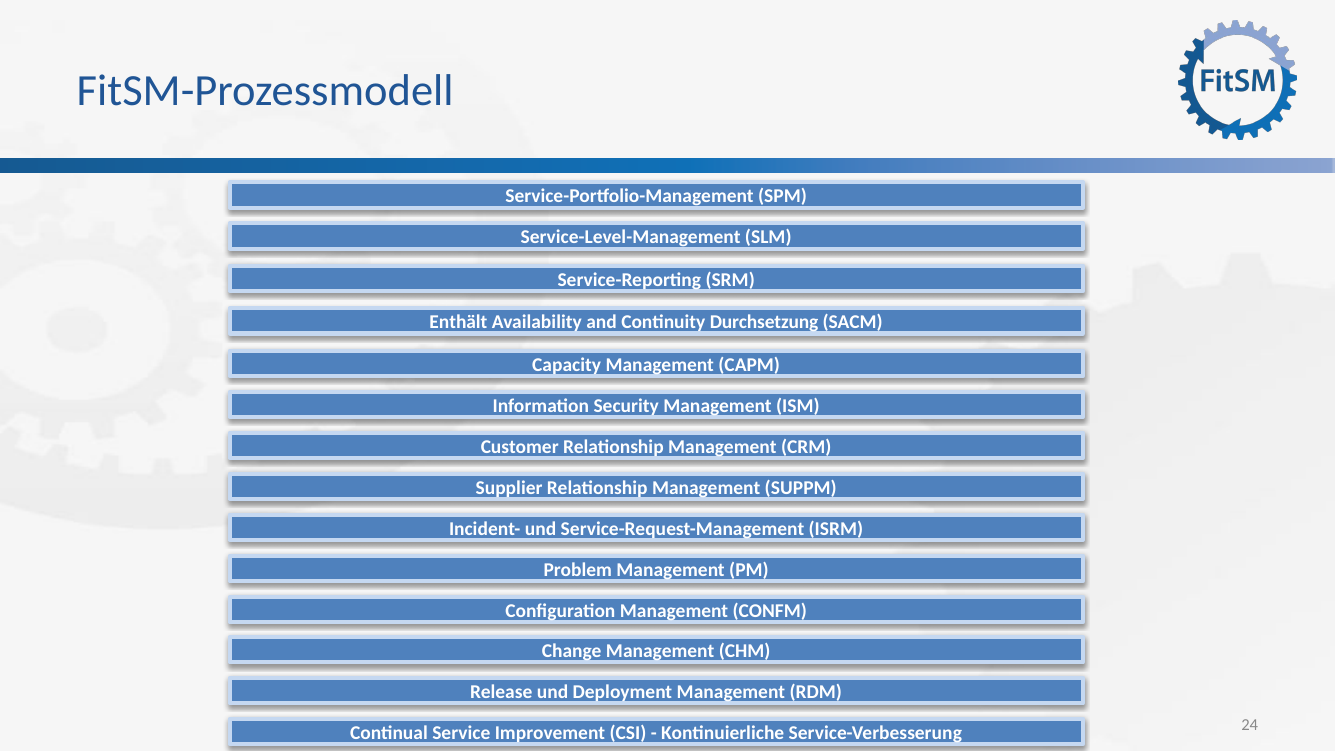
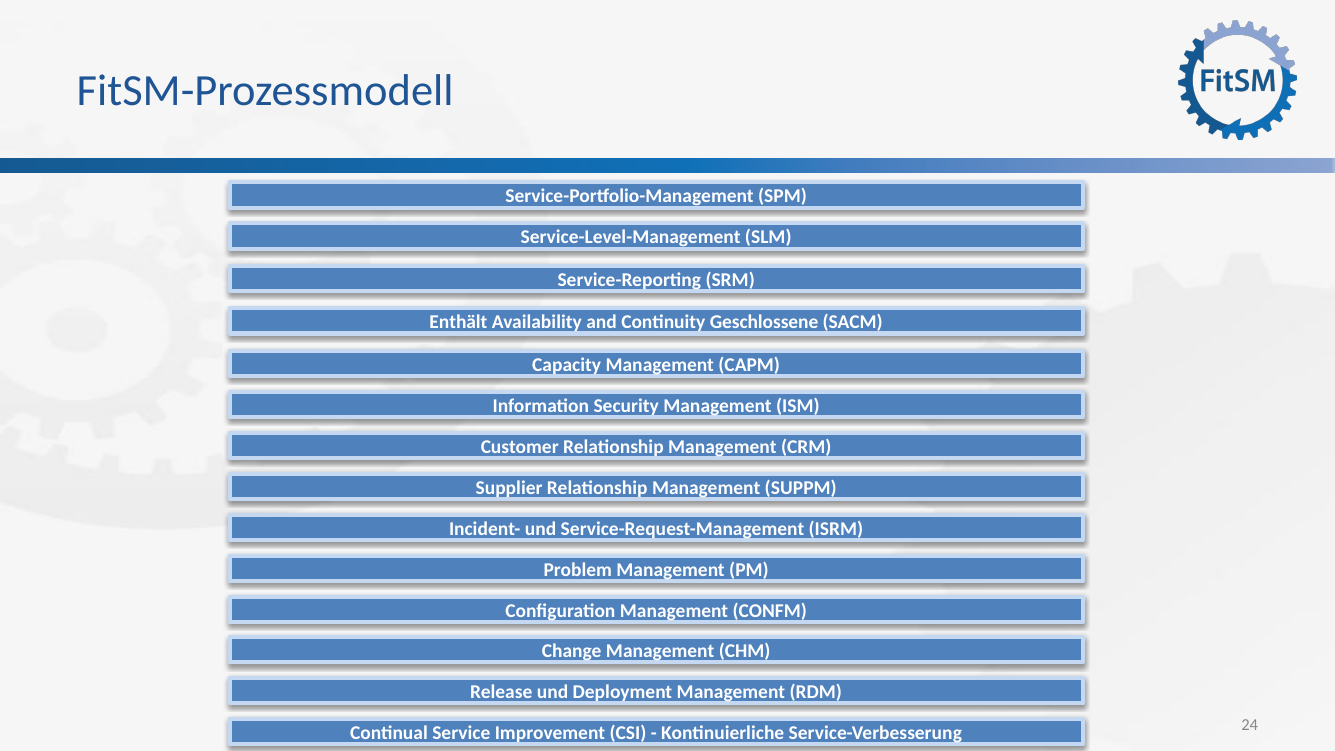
Durchsetzung: Durchsetzung -> Geschlossene
